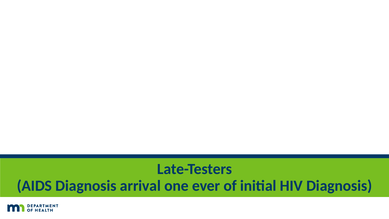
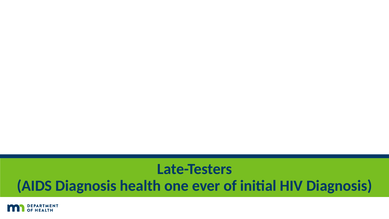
arrival: arrival -> health
